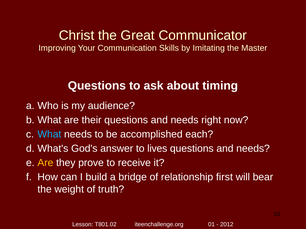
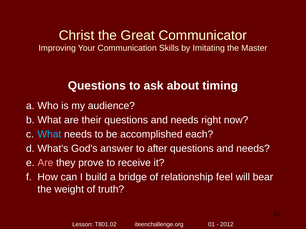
lives: lives -> after
Are at (45, 163) colour: yellow -> pink
first: first -> feel
